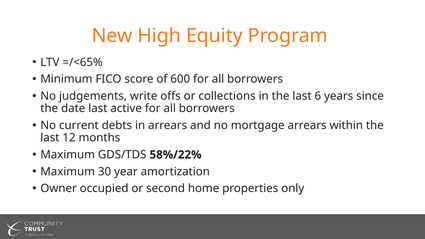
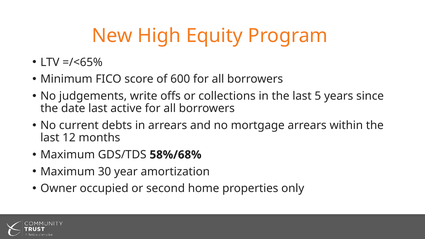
6: 6 -> 5
58%/22%: 58%/22% -> 58%/68%
